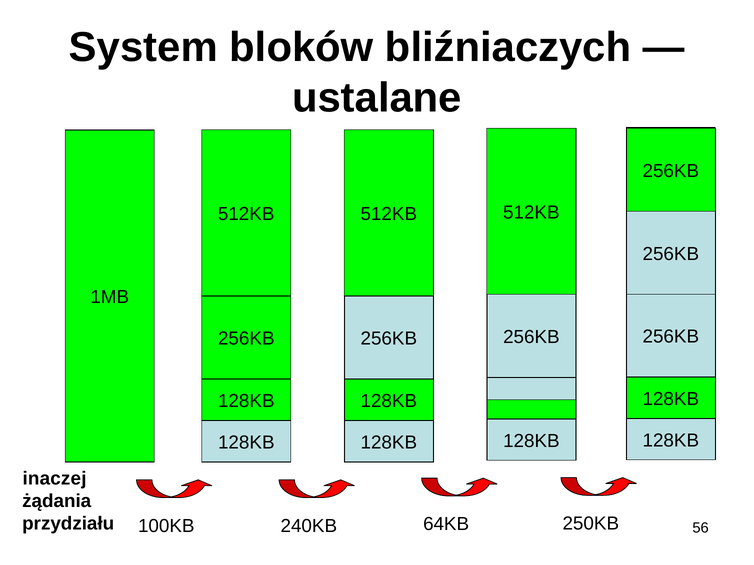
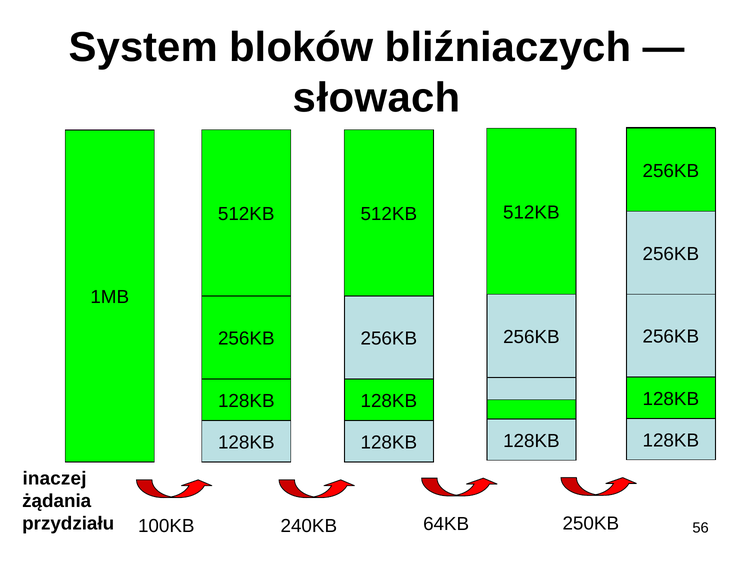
ustalane: ustalane -> słowach
